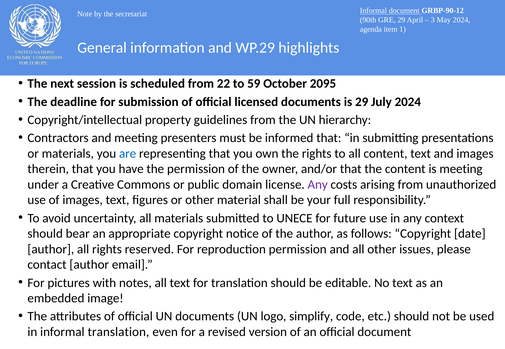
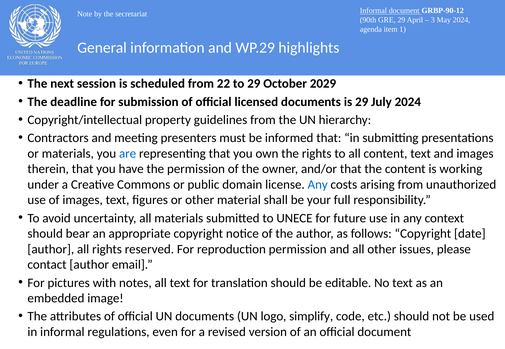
to 59: 59 -> 29
2095: 2095 -> 2029
is meeting: meeting -> working
Any at (318, 185) colour: purple -> blue
informal translation: translation -> regulations
